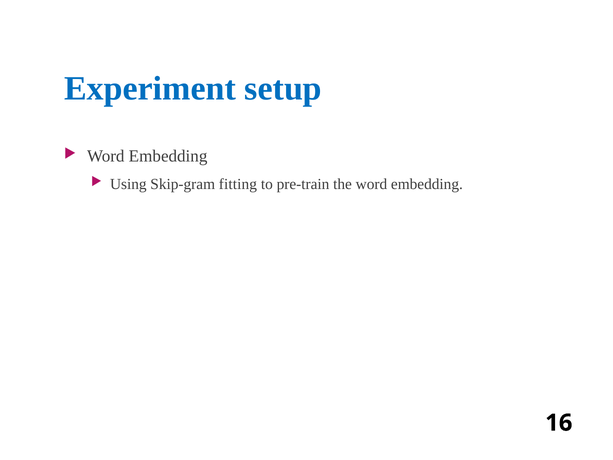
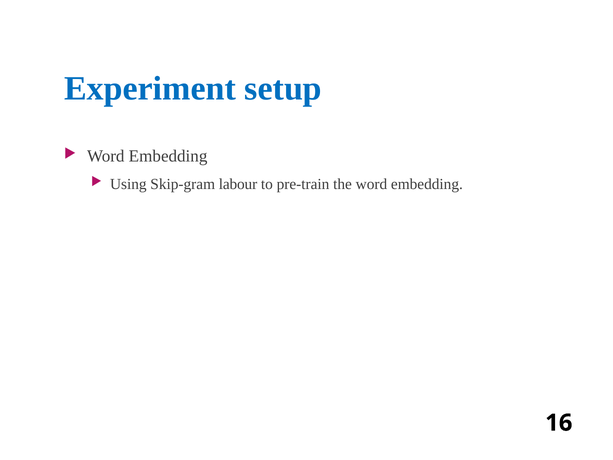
fitting: fitting -> labour
